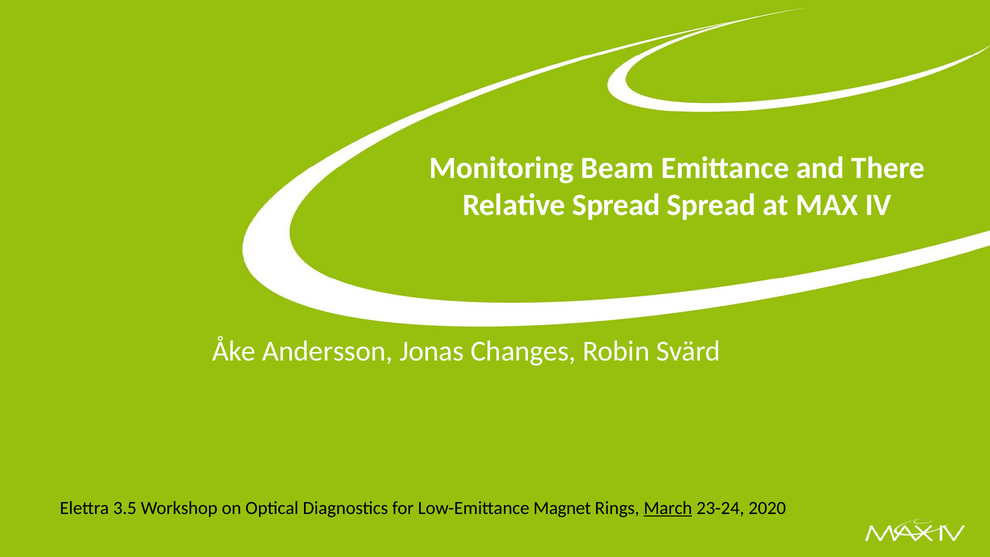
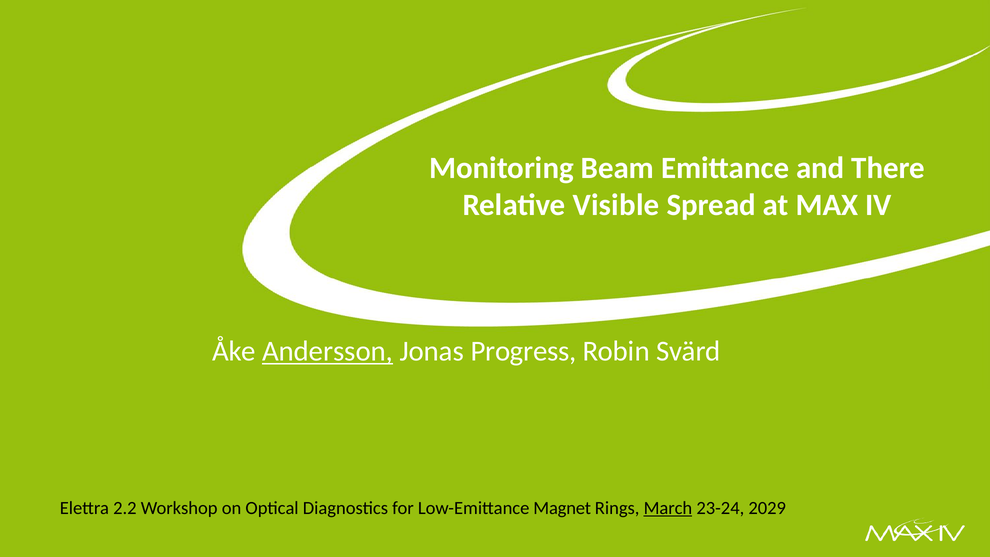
Relative Spread: Spread -> Visible
Andersson underline: none -> present
Changes: Changes -> Progress
3.5: 3.5 -> 2.2
2020: 2020 -> 2029
